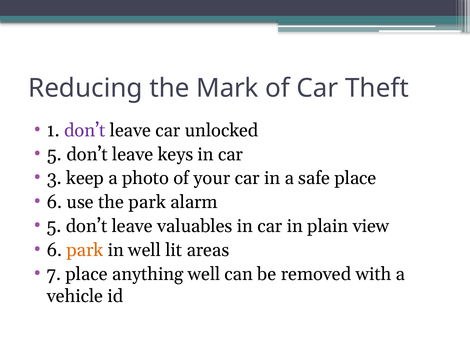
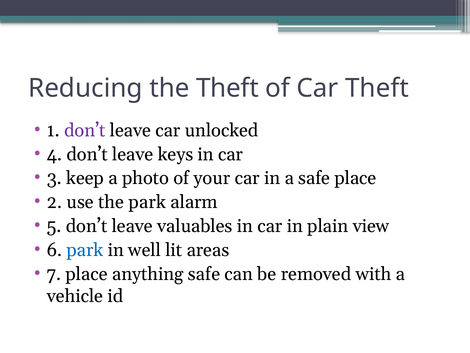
the Mark: Mark -> Theft
5 at (54, 154): 5 -> 4
6 at (55, 202): 6 -> 2
park at (85, 250) colour: orange -> blue
anything well: well -> safe
